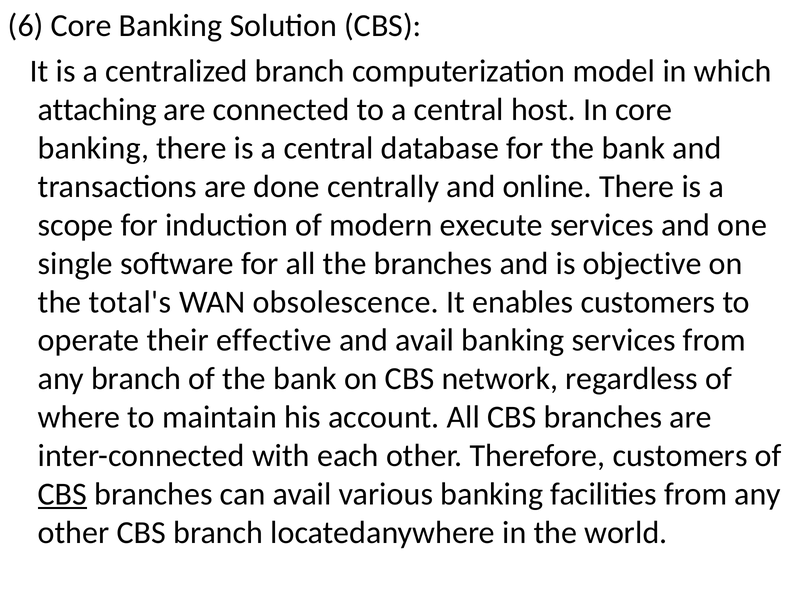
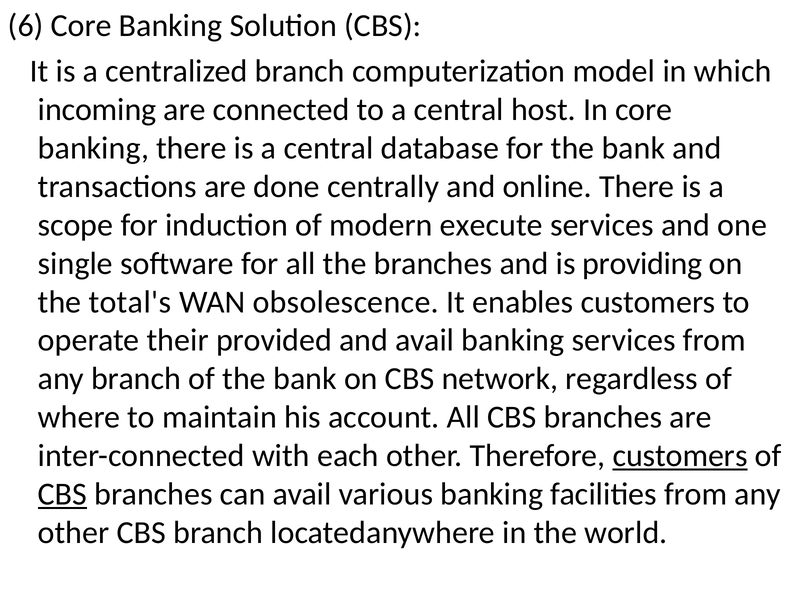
attaching: attaching -> incoming
objective: objective -> providing
effective: effective -> provided
customers at (680, 456) underline: none -> present
